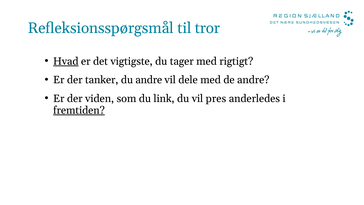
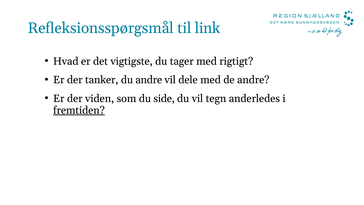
tror: tror -> link
Hvad underline: present -> none
link: link -> side
pres: pres -> tegn
